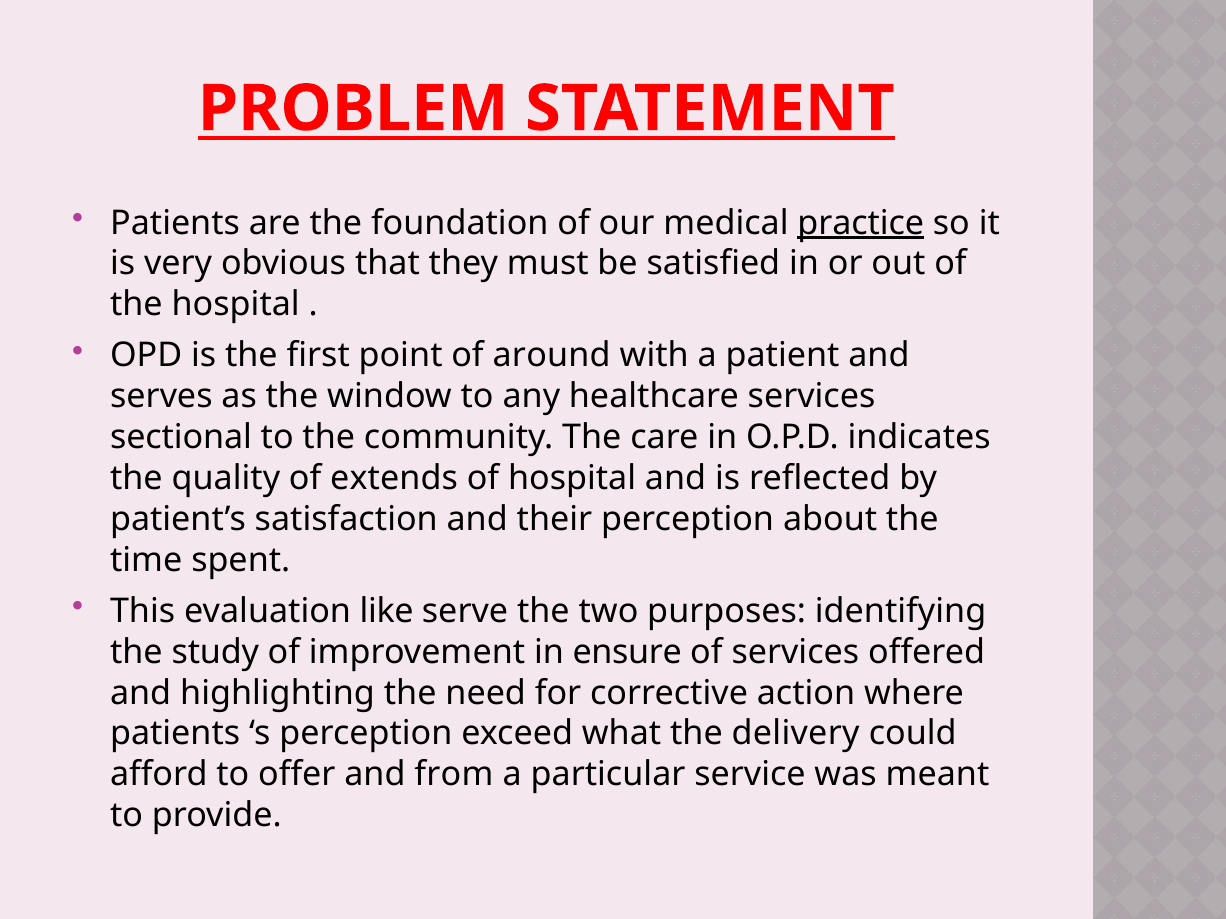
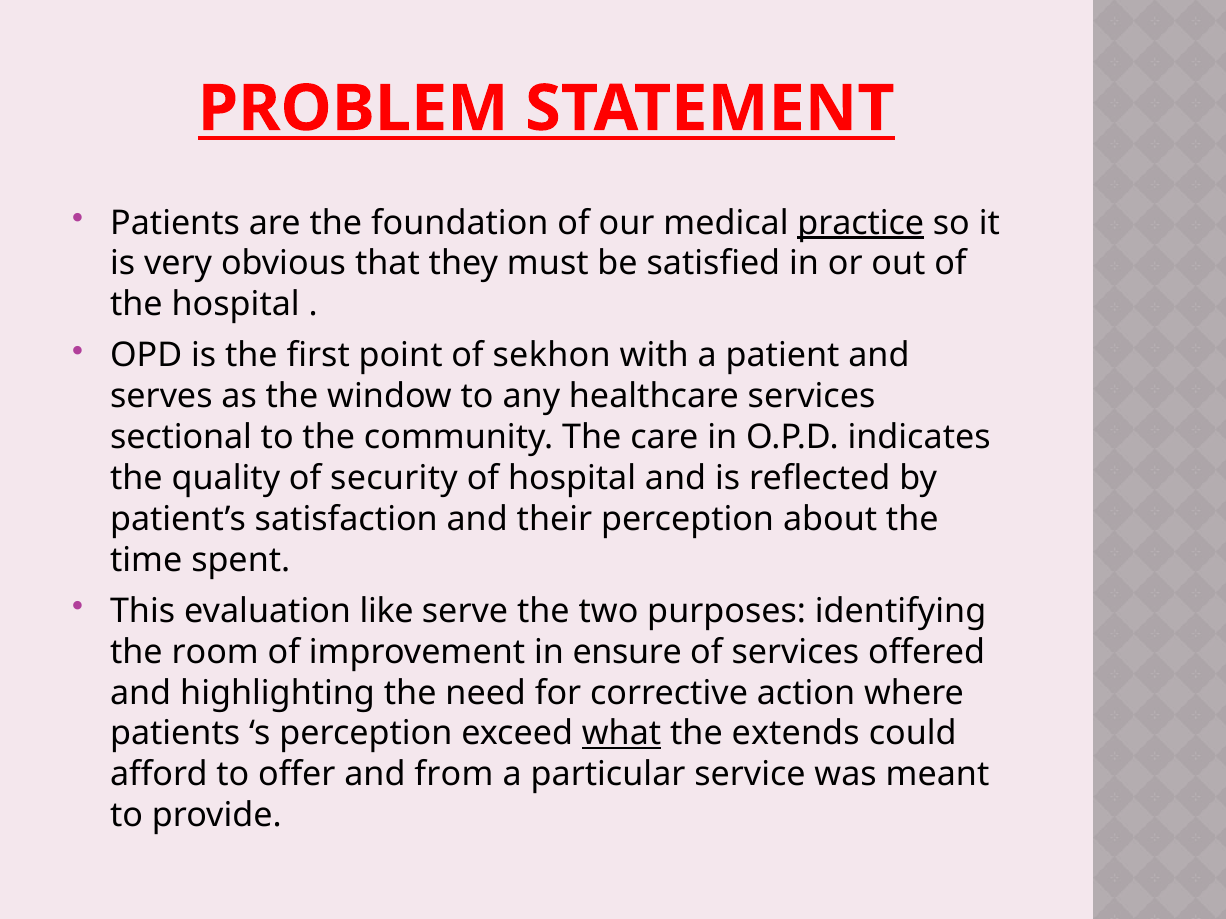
around: around -> sekhon
extends: extends -> security
study: study -> room
what underline: none -> present
delivery: delivery -> extends
